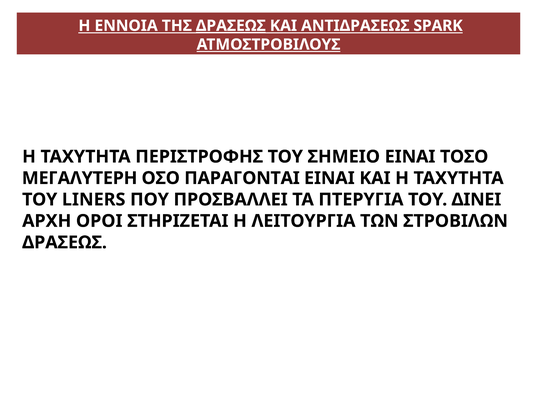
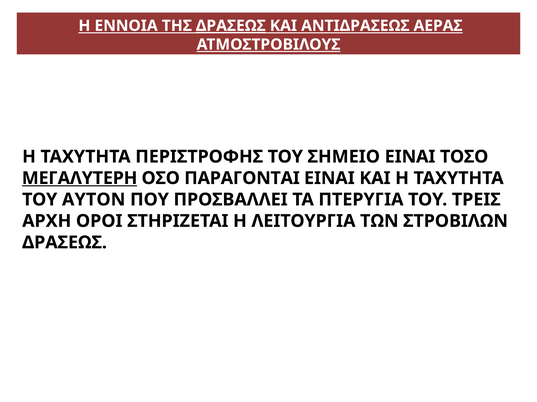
SPARK: SPARK -> ΑΕΡΑΣ
ΜΕΓΑΛΥΤΕΡΗ underline: none -> present
LINERS: LINERS -> ΑΥΤΟΝ
ΔΙΝΕΙ: ΔΙΝΕΙ -> ΤΡΕΙΣ
